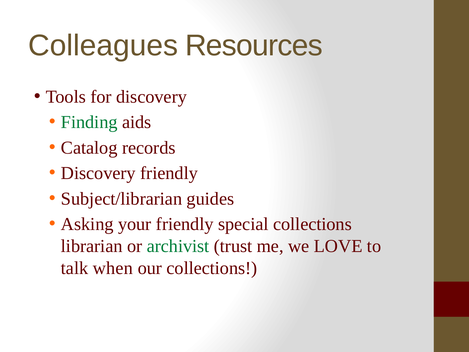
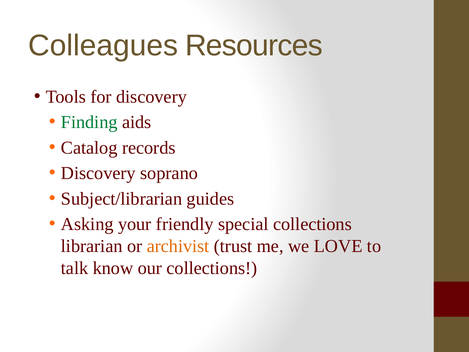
Discovery friendly: friendly -> soprano
archivist colour: green -> orange
when: when -> know
